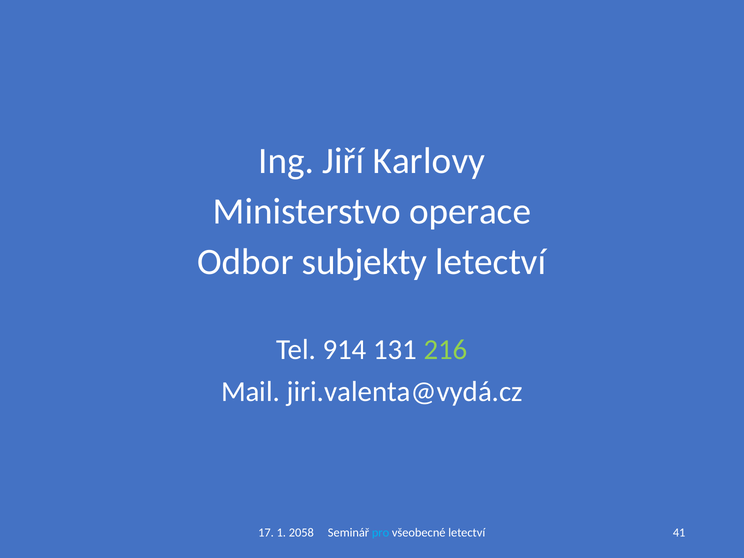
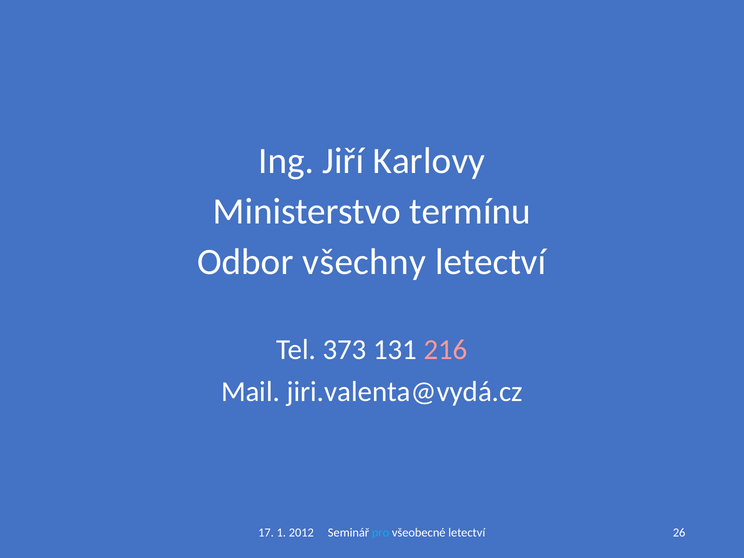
operace: operace -> termínu
subjekty: subjekty -> všechny
914: 914 -> 373
216 colour: light green -> pink
2058: 2058 -> 2012
41: 41 -> 26
